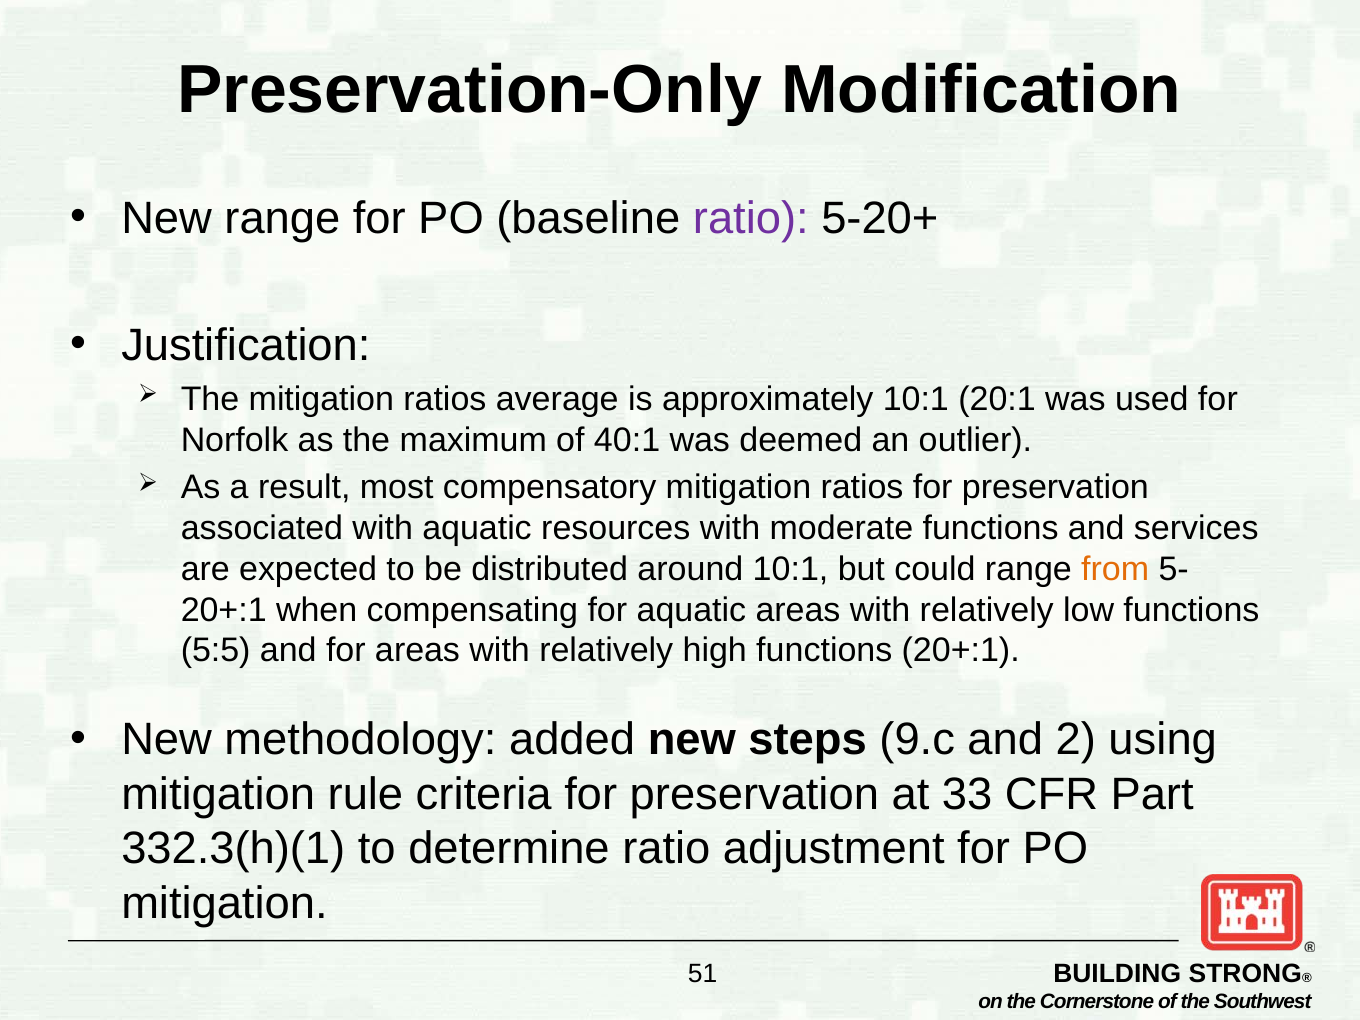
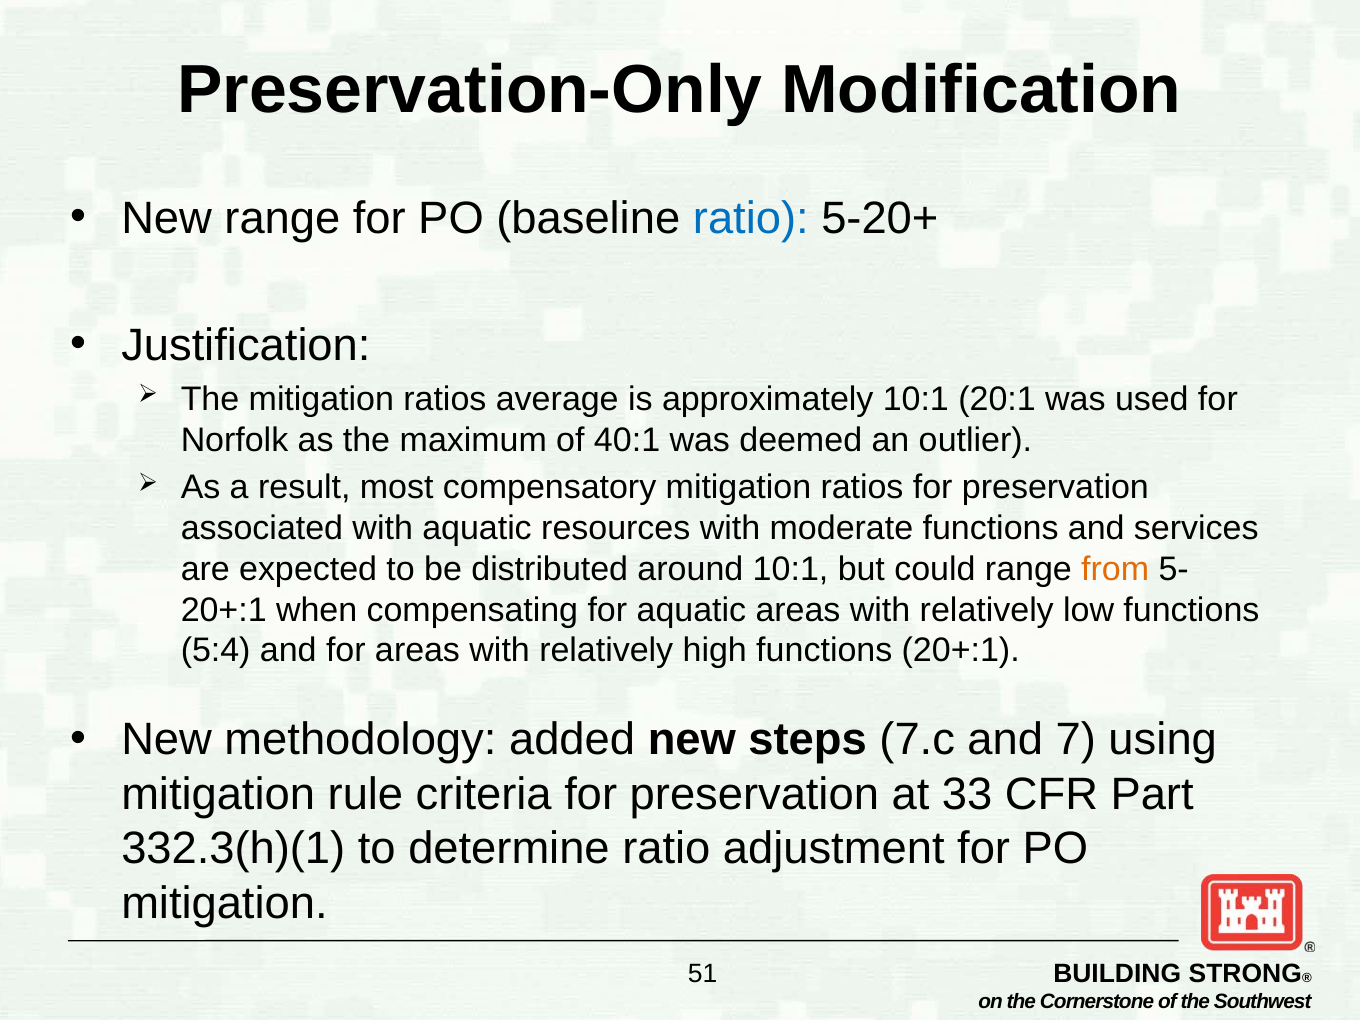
ratio at (751, 219) colour: purple -> blue
5:5: 5:5 -> 5:4
9.c: 9.c -> 7.c
2: 2 -> 7
